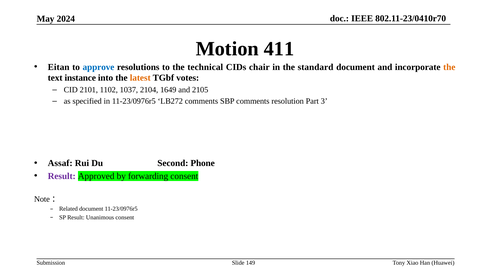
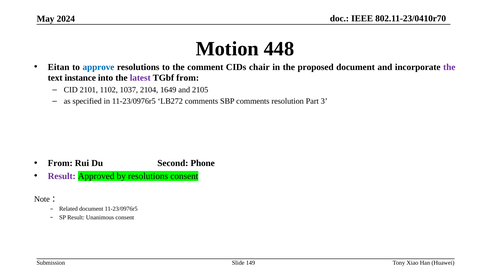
411: 411 -> 448
technical: technical -> comment
standard: standard -> proposed
the at (449, 67) colour: orange -> purple
latest colour: orange -> purple
TGbf votes: votes -> from
Assaf at (60, 163): Assaf -> From
by forwarding: forwarding -> resolutions
